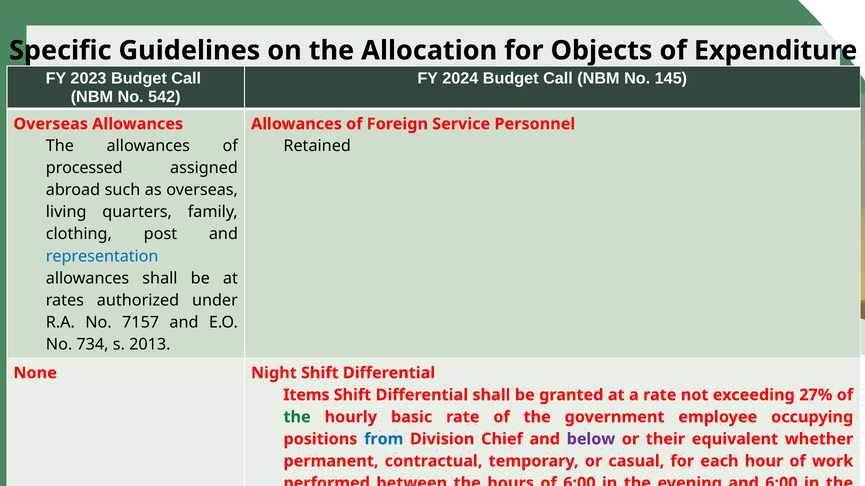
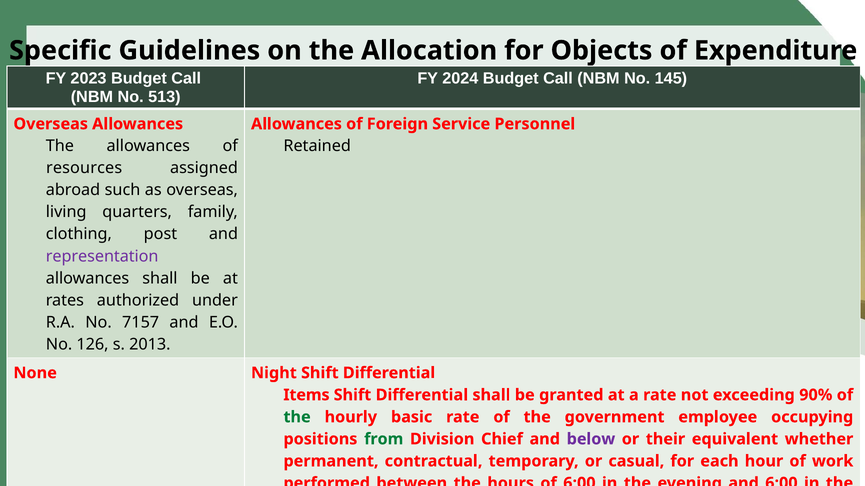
542: 542 -> 513
processed: processed -> resources
representation colour: blue -> purple
734: 734 -> 126
27%: 27% -> 90%
from colour: blue -> green
